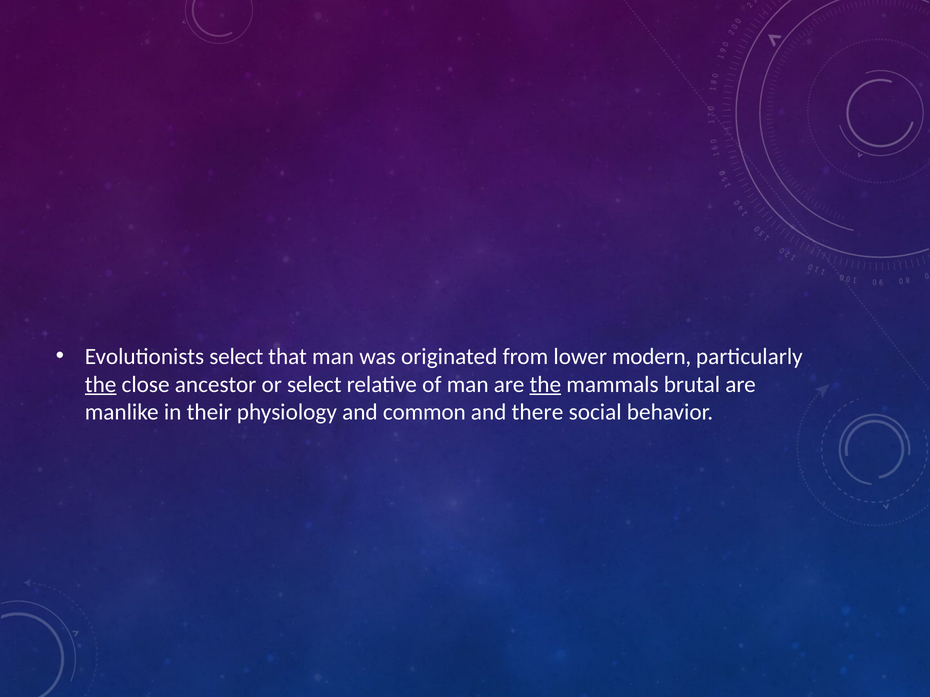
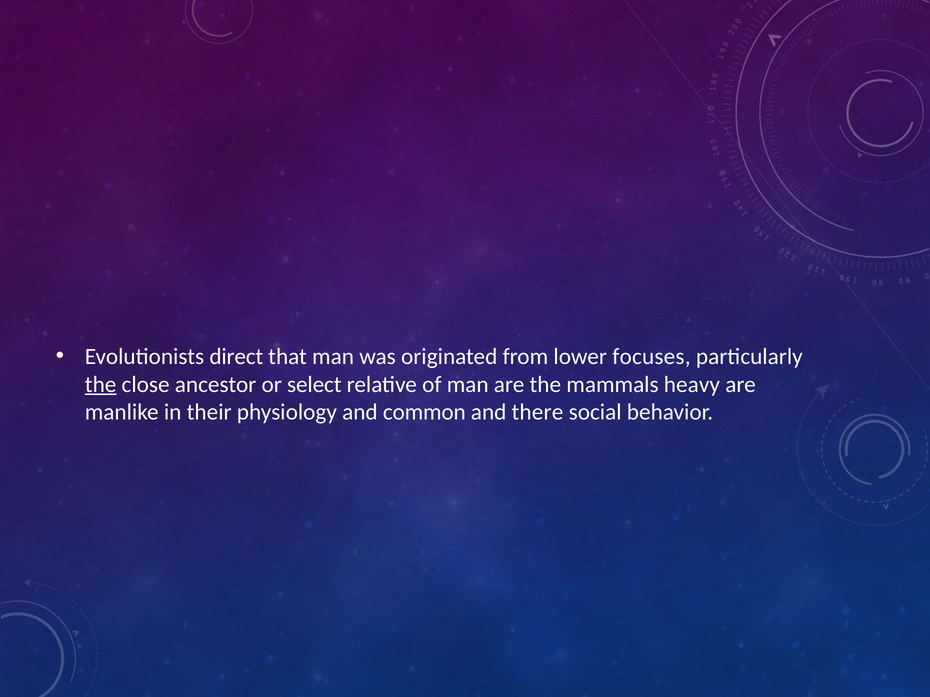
Evolutionists select: select -> direct
modern: modern -> focuses
the at (545, 385) underline: present -> none
brutal: brutal -> heavy
